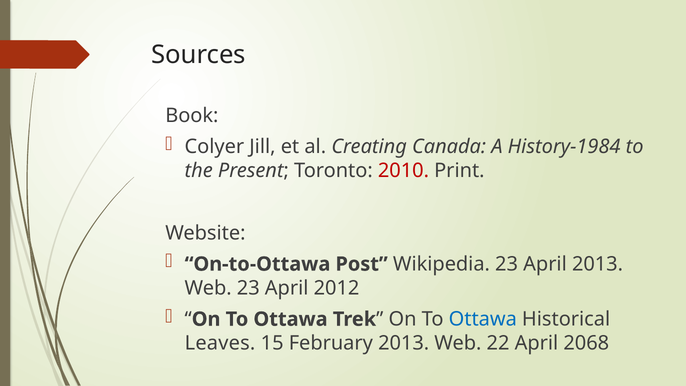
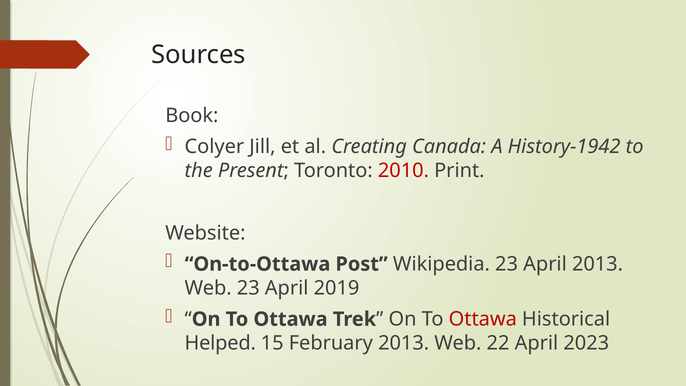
History-1984: History-1984 -> History-1942
2012: 2012 -> 2019
Ottawa at (483, 319) colour: blue -> red
Leaves: Leaves -> Helped
2068: 2068 -> 2023
